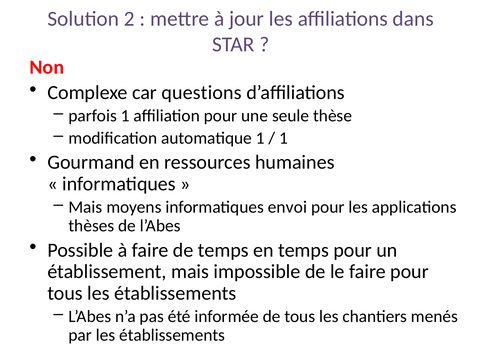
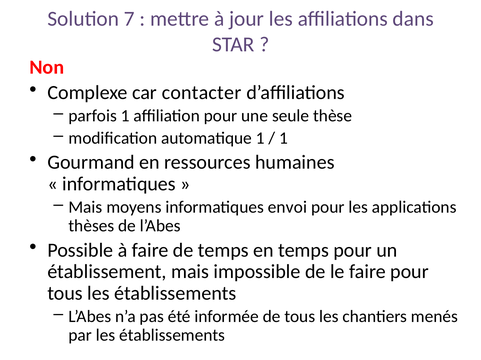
2: 2 -> 7
questions: questions -> contacter
